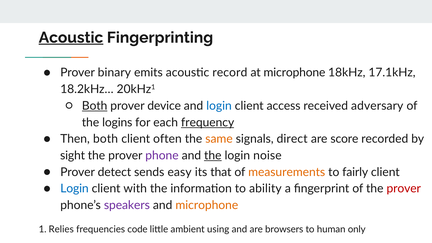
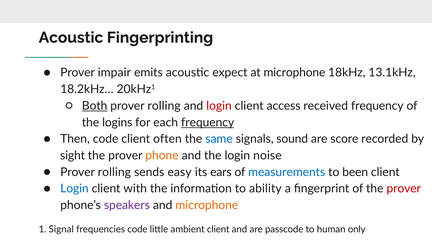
Acoustic at (71, 38) underline: present -> none
binary: binary -> impair
record: record -> expect
17.1kHz: 17.1kHz -> 13.1kHz
device at (164, 106): device -> rolling
login at (219, 106) colour: blue -> red
received adversary: adversary -> frequency
Then both: both -> code
same colour: orange -> blue
direct: direct -> sound
phone colour: purple -> orange
the at (213, 156) underline: present -> none
detect at (114, 172): detect -> rolling
that: that -> ears
measurements colour: orange -> blue
fairly: fairly -> been
Relies: Relies -> Signal
ambient using: using -> client
browsers: browsers -> passcode
